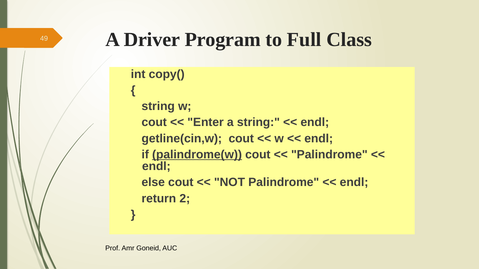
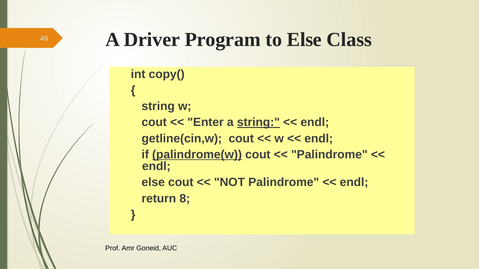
to Full: Full -> Else
string at (258, 123) underline: none -> present
2: 2 -> 8
